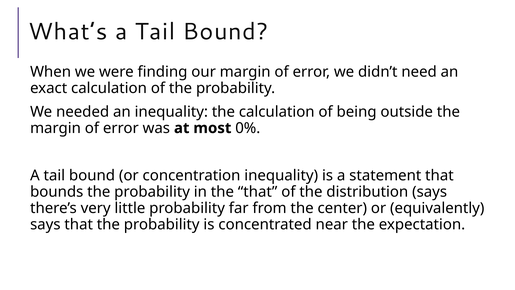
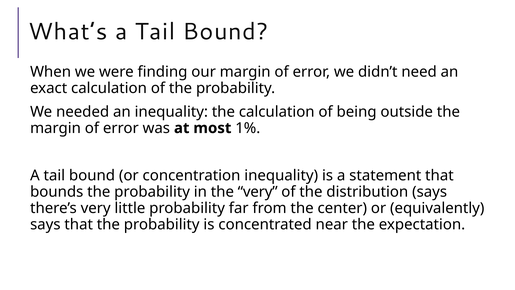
0%: 0% -> 1%
the that: that -> very
